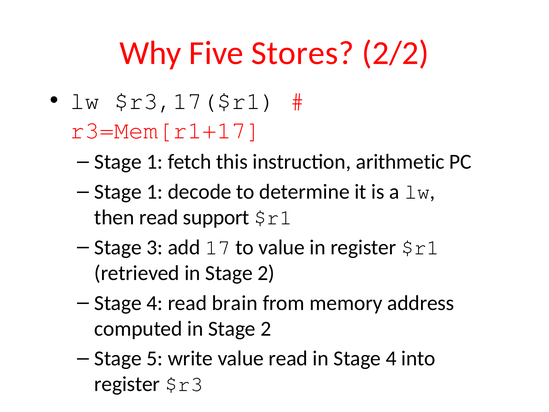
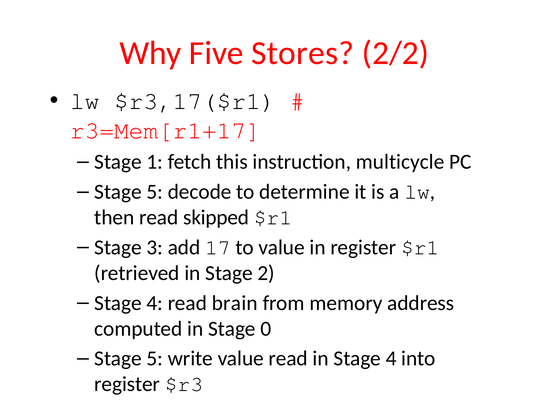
arithmetic: arithmetic -> multicycle
1 at (155, 192): 1 -> 5
support: support -> skipped
computed in Stage 2: 2 -> 0
